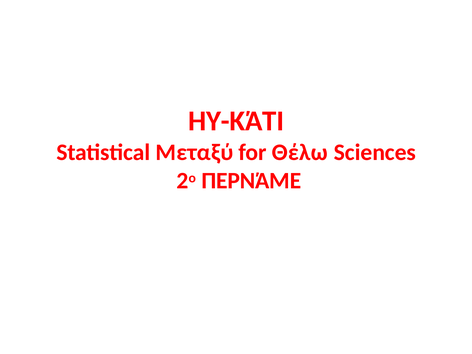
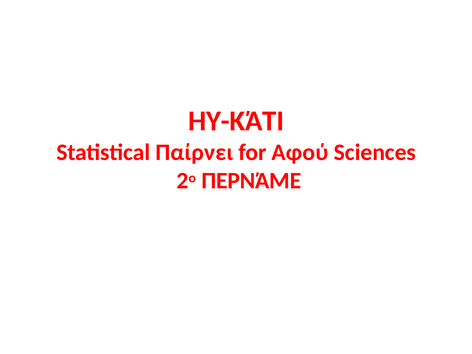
Μεταξύ: Μεταξύ -> Παίρνει
Θέλω: Θέλω -> Αφού
